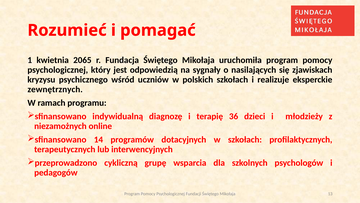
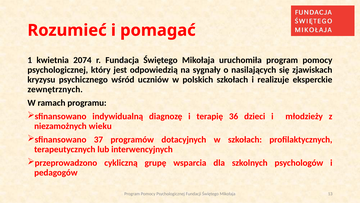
2065: 2065 -> 2074
online: online -> wieku
14: 14 -> 37
